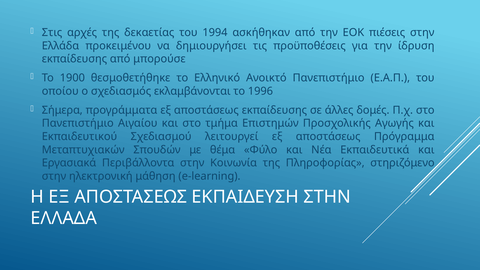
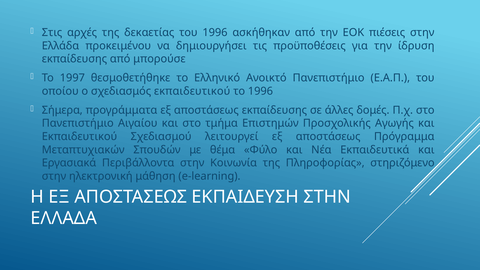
του 1994: 1994 -> 1996
1900: 1900 -> 1997
σχεδιασμός εκλαμβάνονται: εκλαμβάνονται -> εκπαιδευτικού
